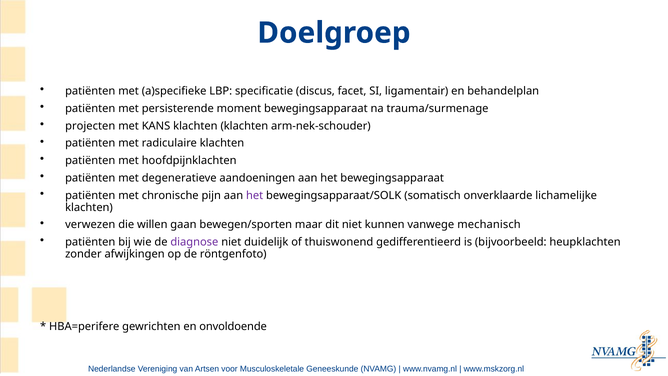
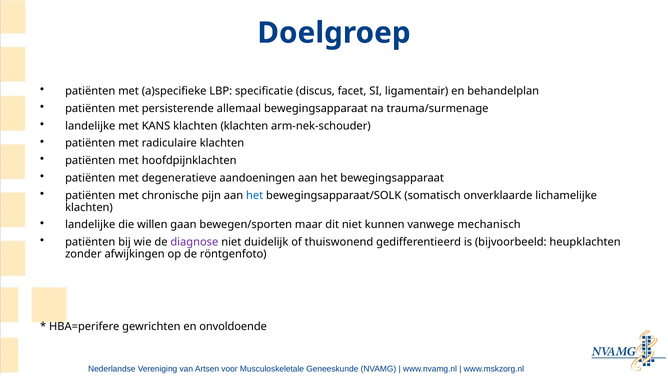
moment: moment -> allemaal
projecten at (90, 126): projecten -> landelijke
het at (255, 195) colour: purple -> blue
verwezen at (90, 225): verwezen -> landelijke
